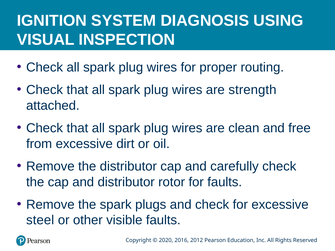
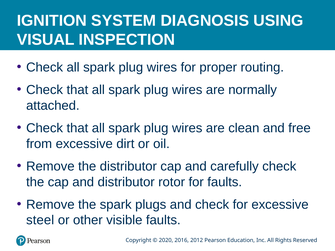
strength: strength -> normally
